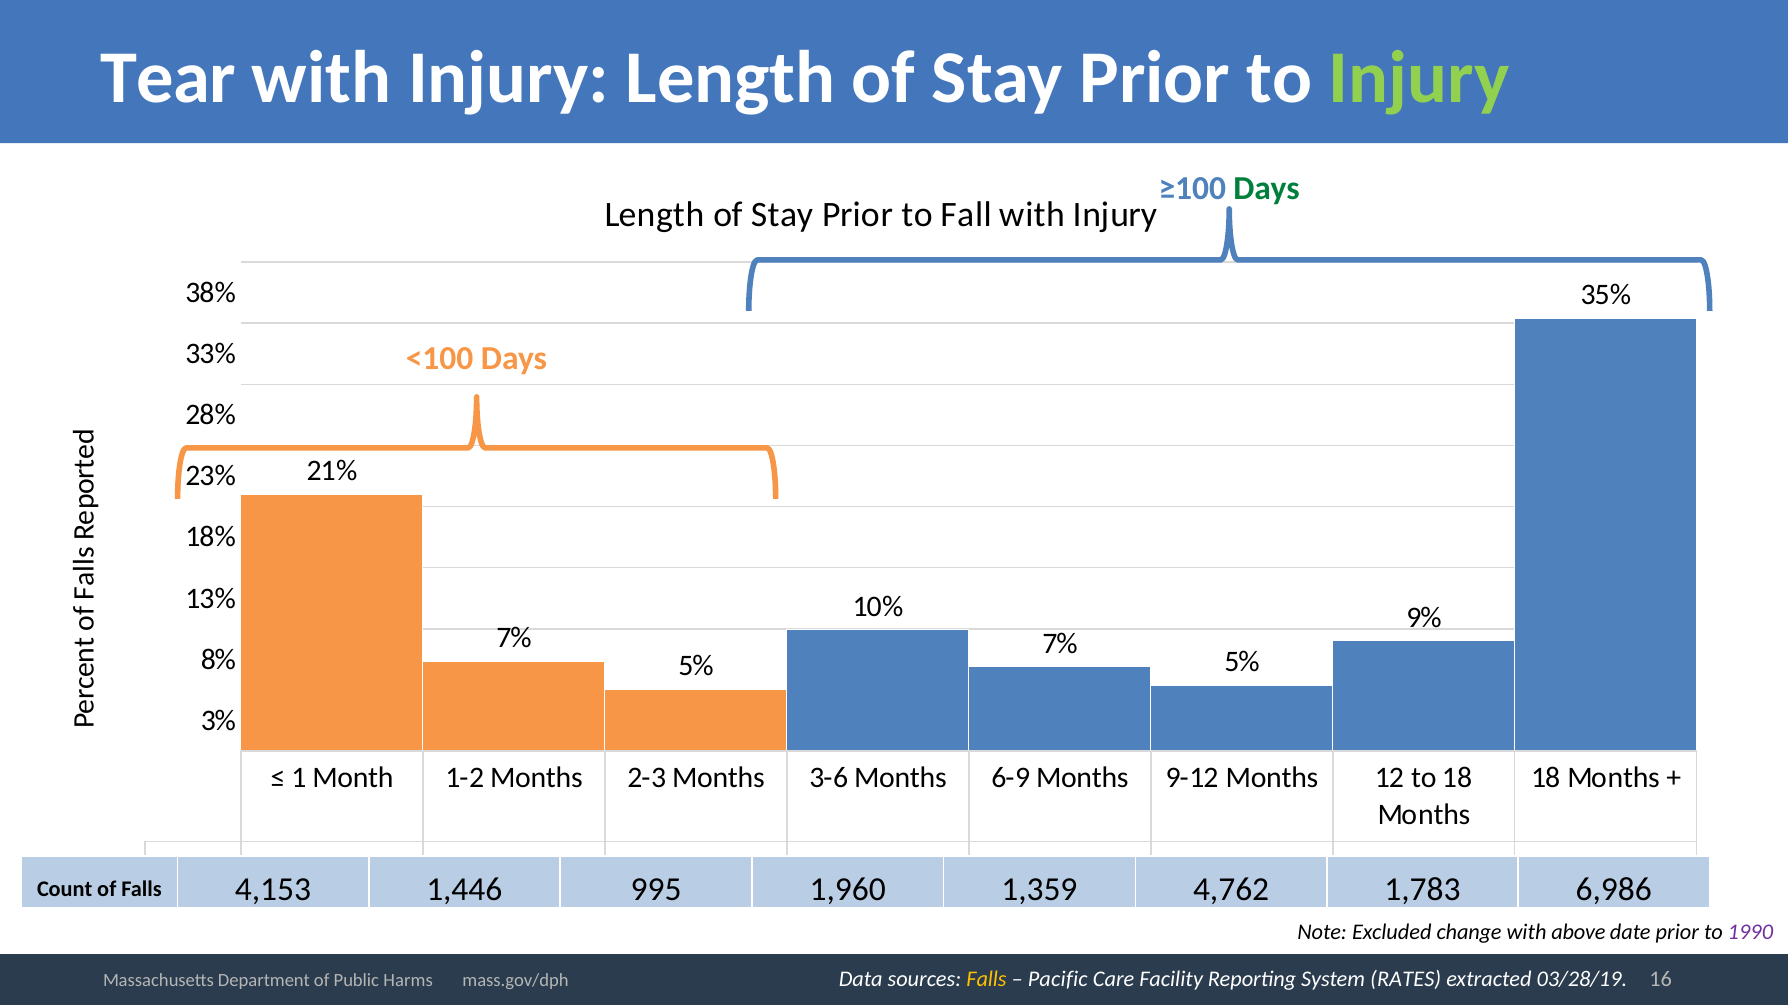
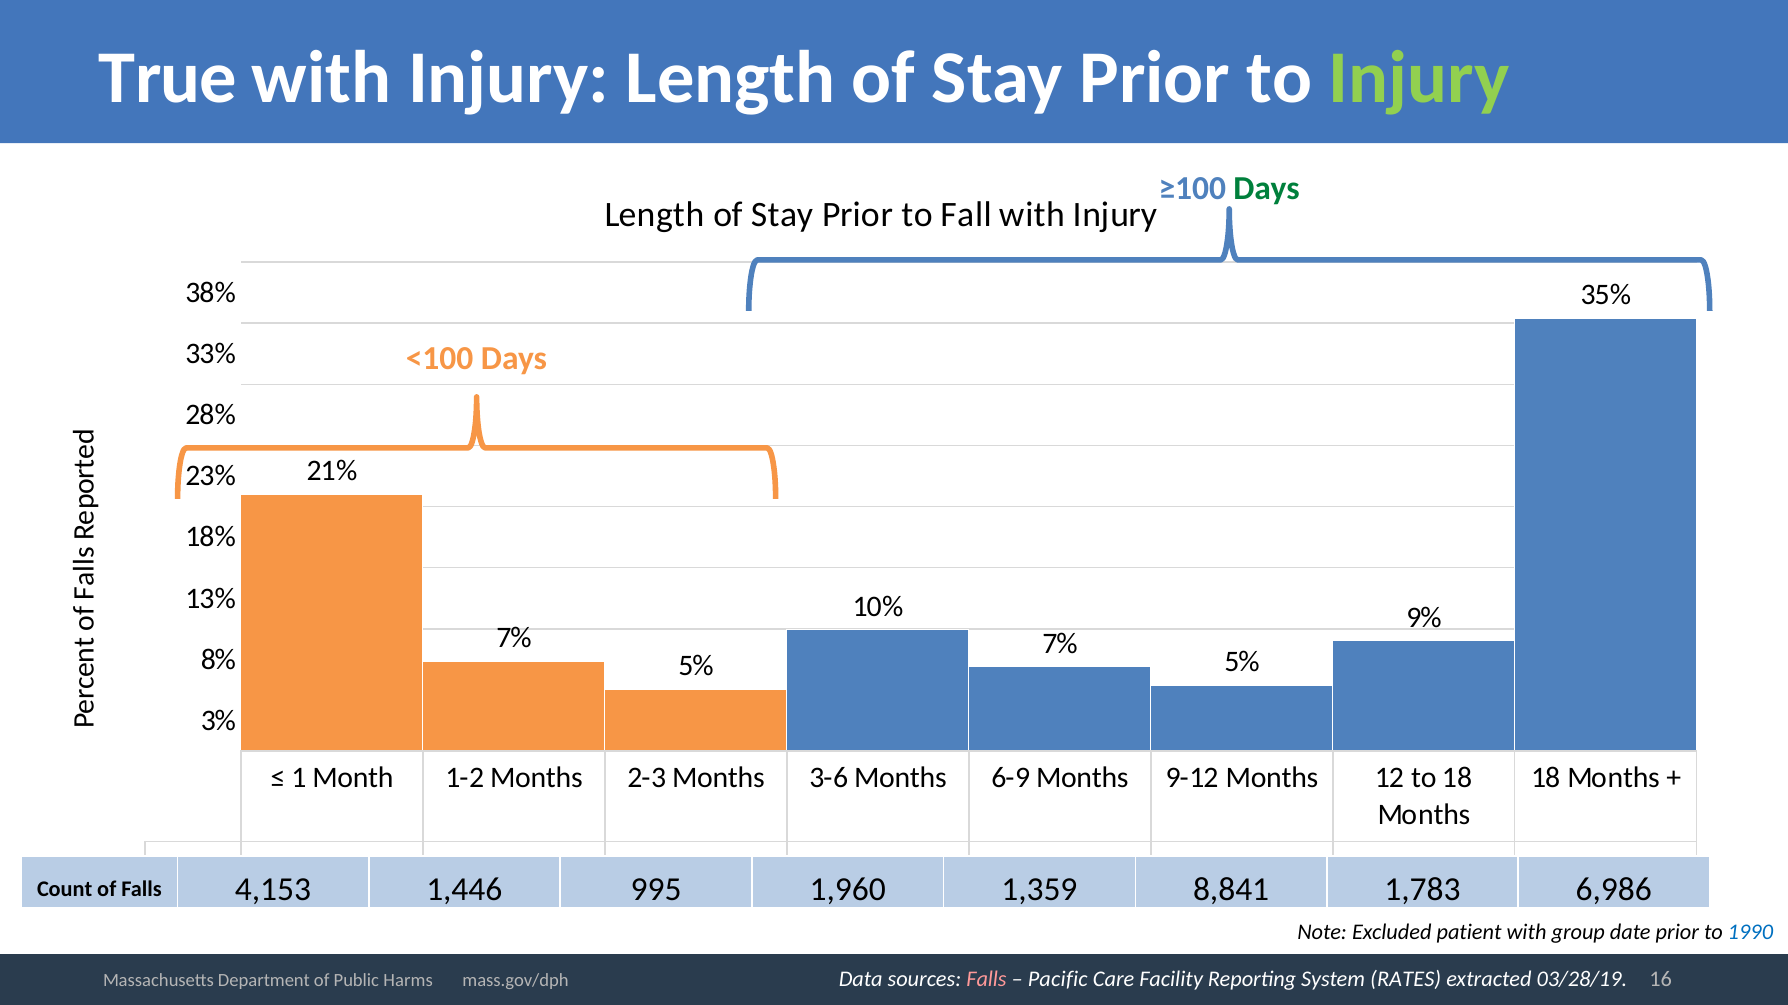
Tear: Tear -> True
4,762: 4,762 -> 8,841
change: change -> patient
above: above -> group
1990 colour: purple -> blue
Falls at (987, 980) colour: yellow -> pink
